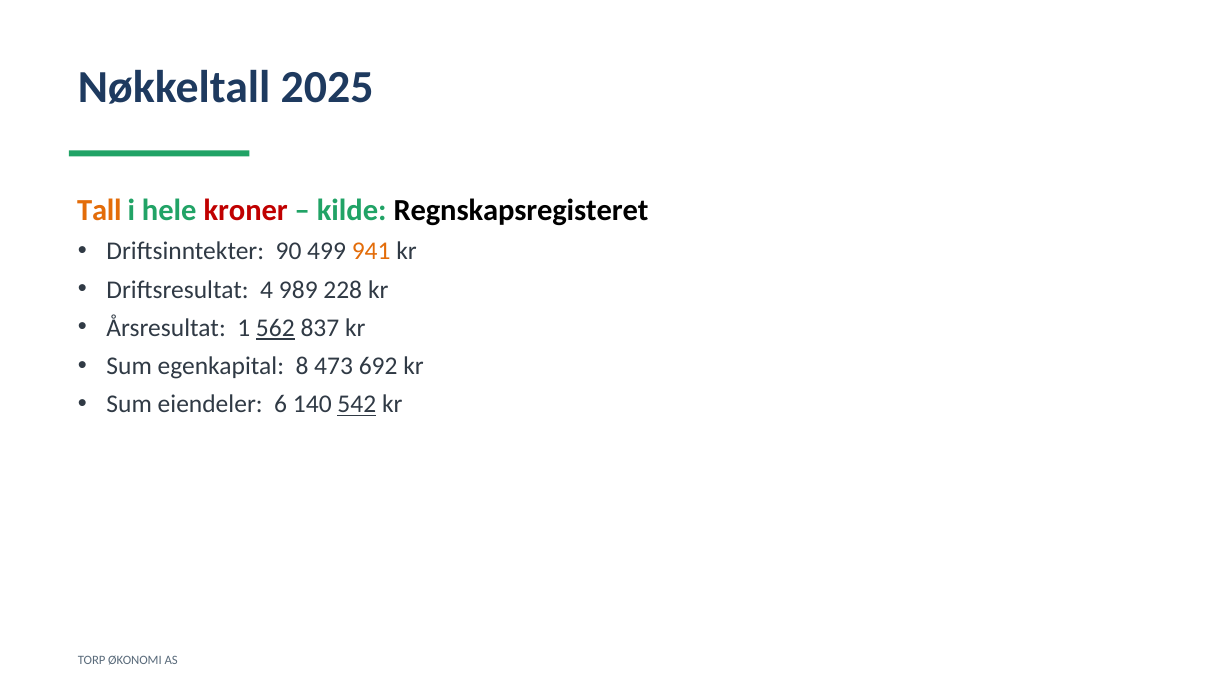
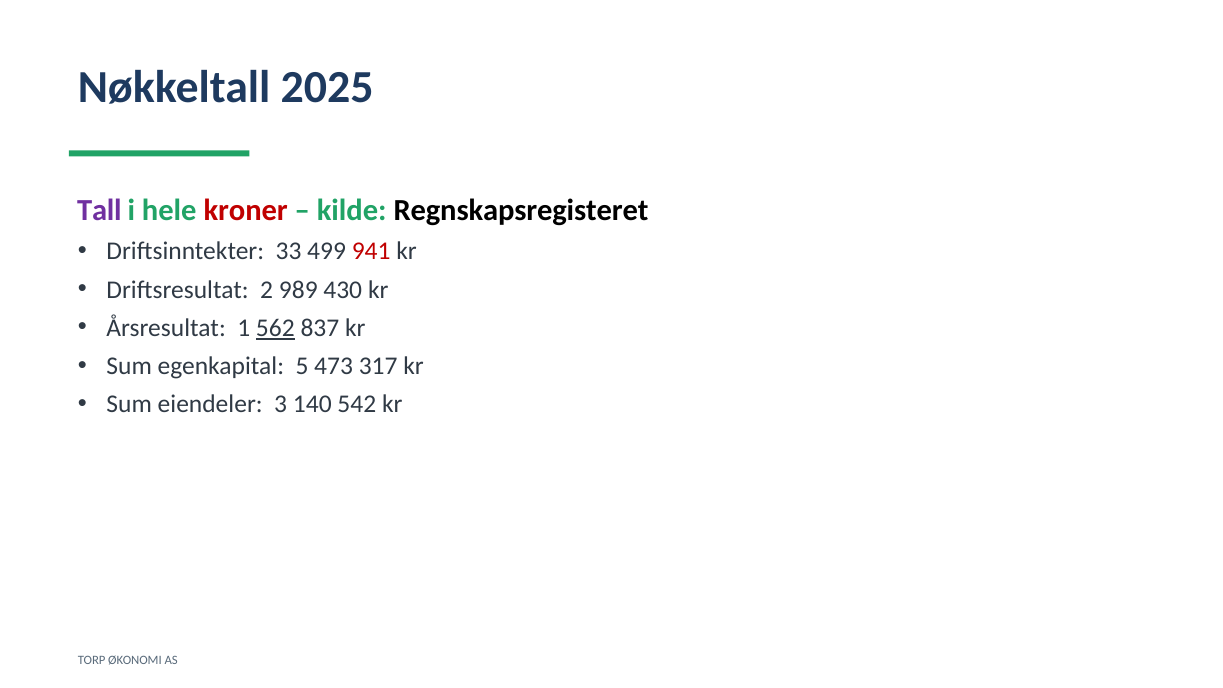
Tall colour: orange -> purple
90: 90 -> 33
941 colour: orange -> red
4: 4 -> 2
228: 228 -> 430
8: 8 -> 5
692: 692 -> 317
6: 6 -> 3
542 underline: present -> none
